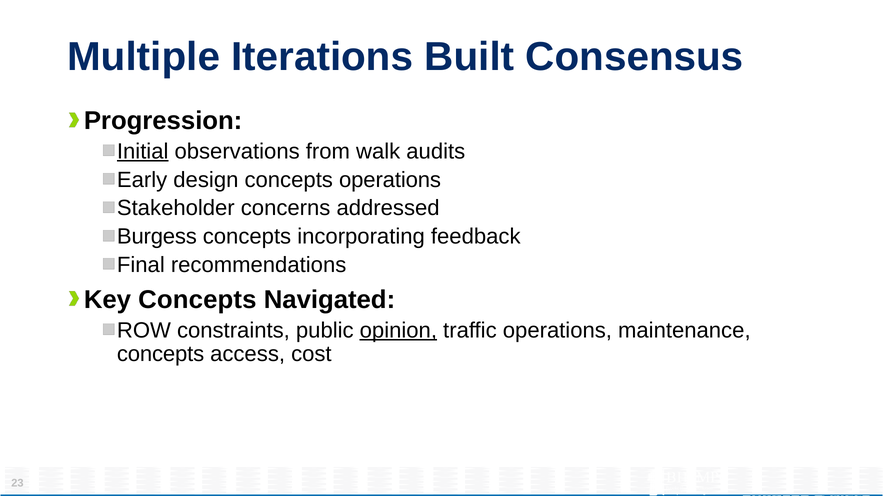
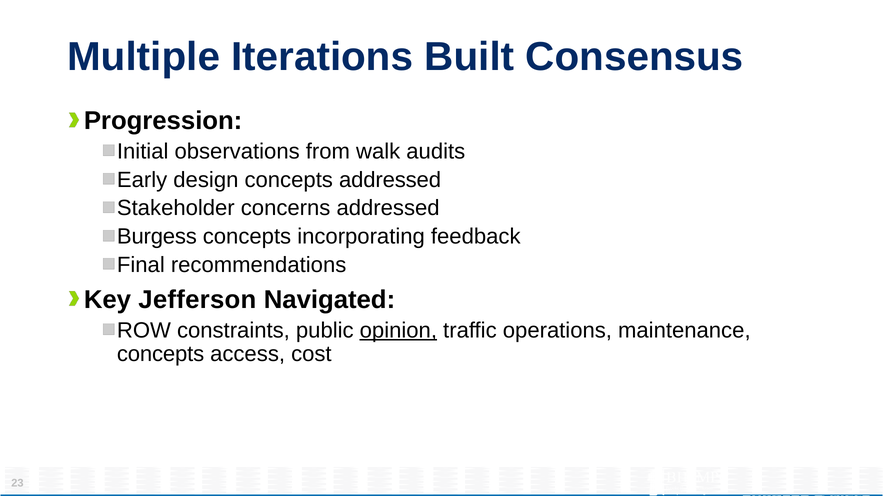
Initial underline: present -> none
concepts operations: operations -> addressed
Key Concepts: Concepts -> Jefferson
